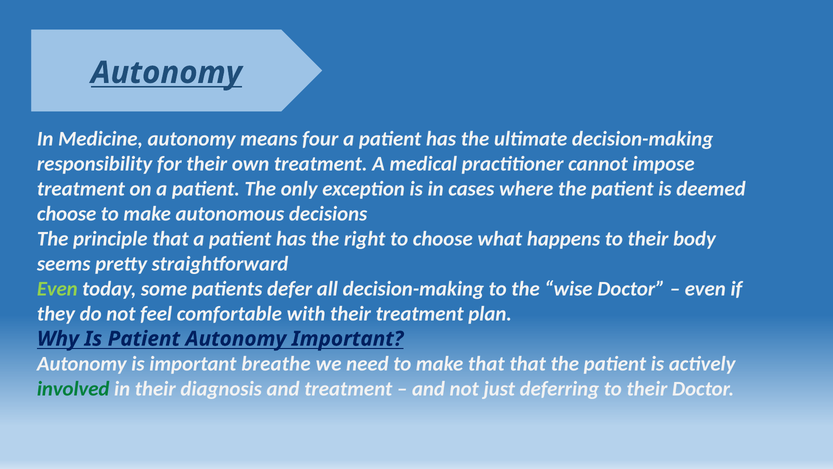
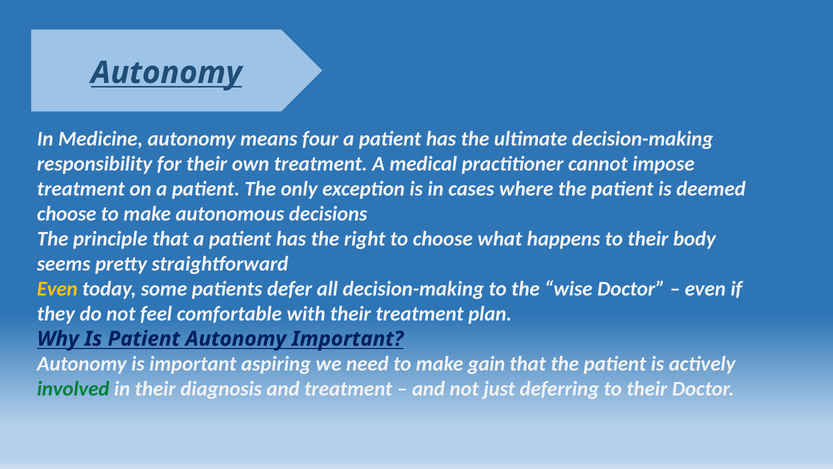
Even at (57, 289) colour: light green -> yellow
breathe: breathe -> aspiring
make that: that -> gain
